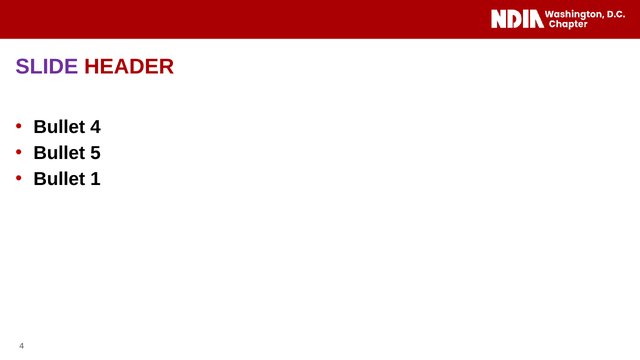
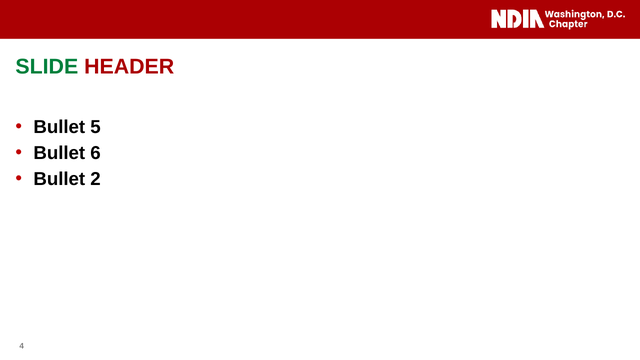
SLIDE colour: purple -> green
Bullet 4: 4 -> 5
5: 5 -> 6
1: 1 -> 2
